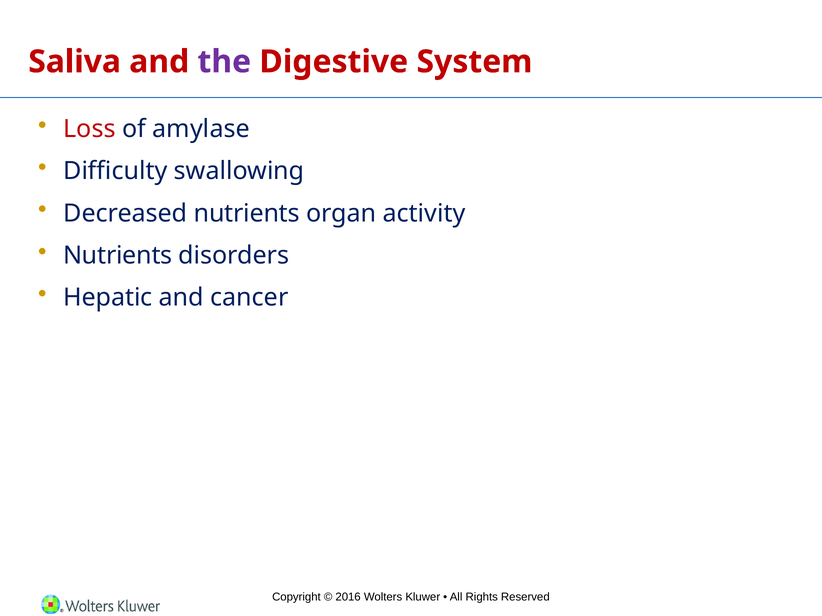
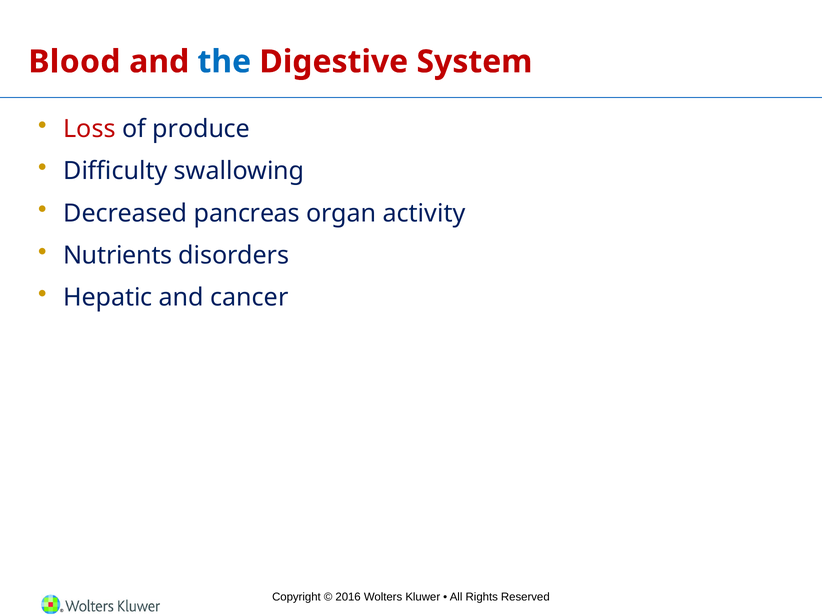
Saliva: Saliva -> Blood
the colour: purple -> blue
amylase: amylase -> produce
Decreased nutrients: nutrients -> pancreas
